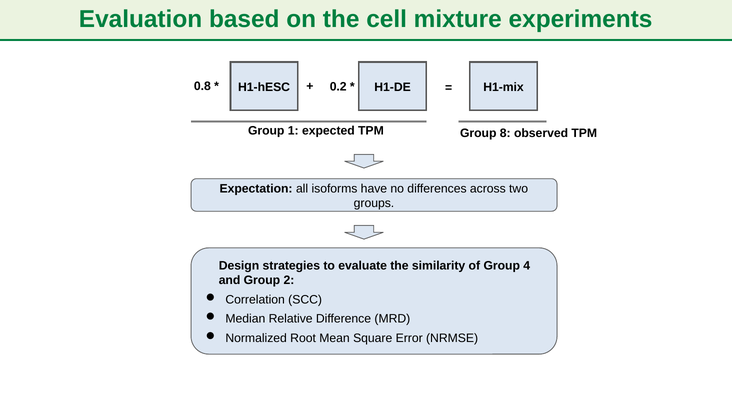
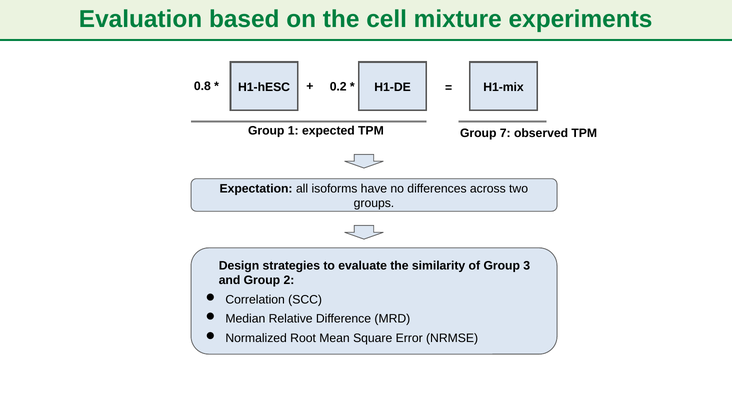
8: 8 -> 7
4: 4 -> 3
